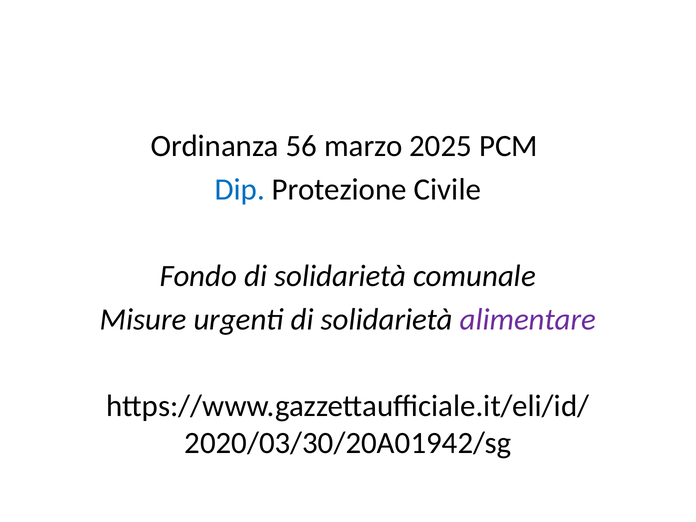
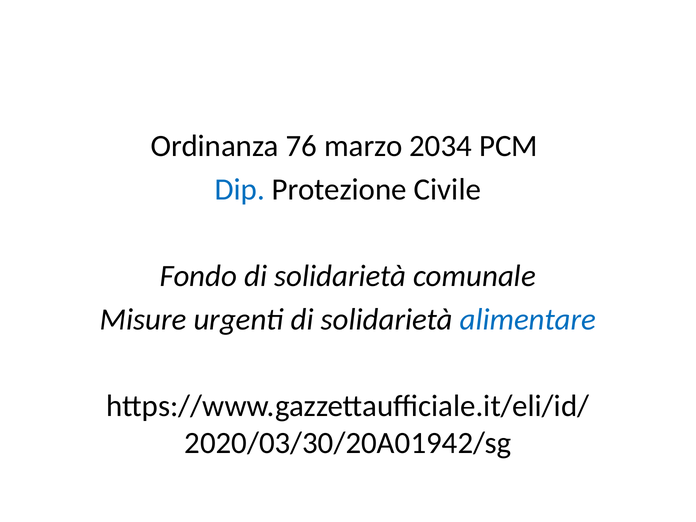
56: 56 -> 76
2025: 2025 -> 2034
alimentare colour: purple -> blue
